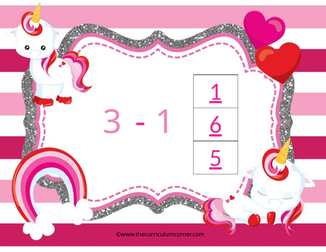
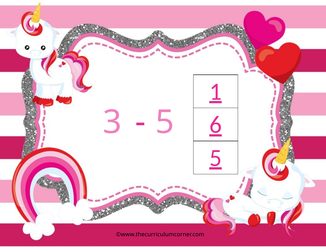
3 1: 1 -> 5
